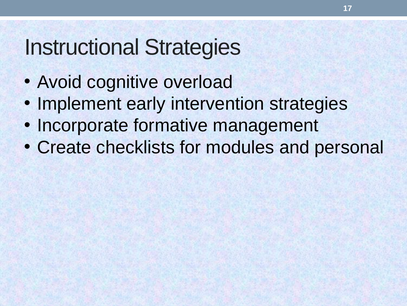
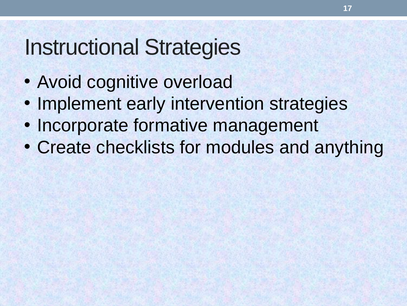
personal: personal -> anything
